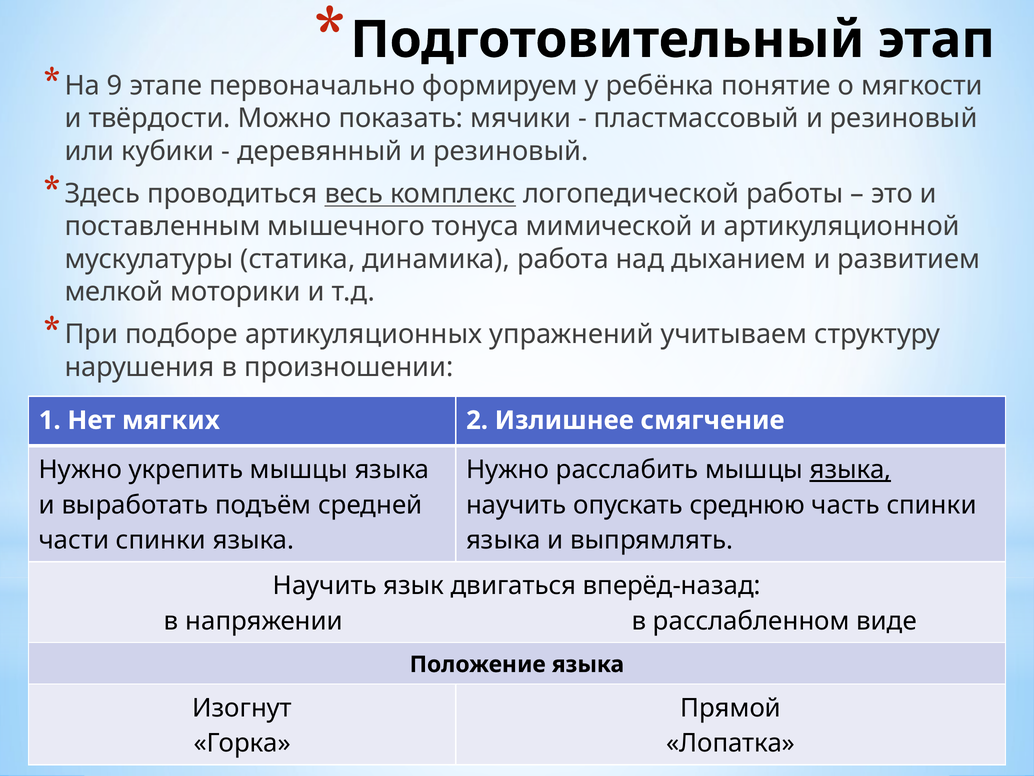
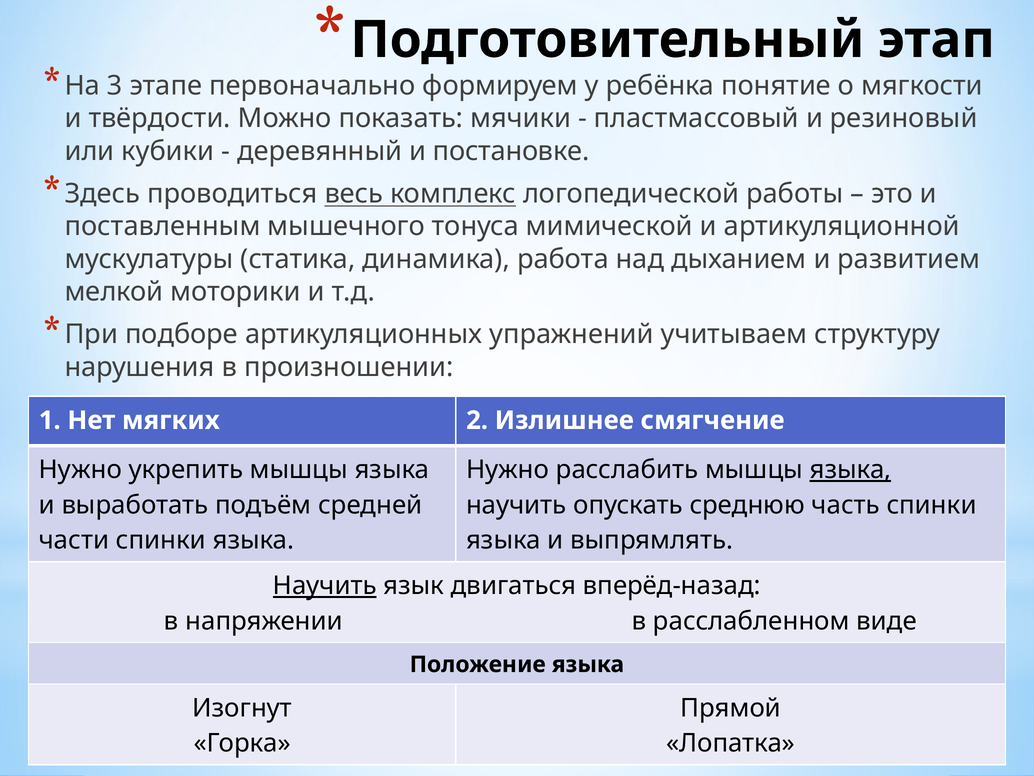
9: 9 -> 3
деревянный и резиновый: резиновый -> постановке
Научить at (325, 585) underline: none -> present
